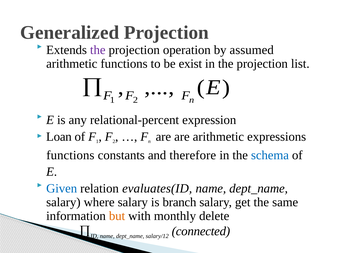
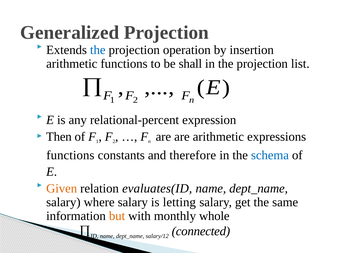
the at (98, 50) colour: purple -> blue
assumed: assumed -> insertion
exist: exist -> shall
Loan: Loan -> Then
Given colour: blue -> orange
branch: branch -> letting
delete: delete -> whole
